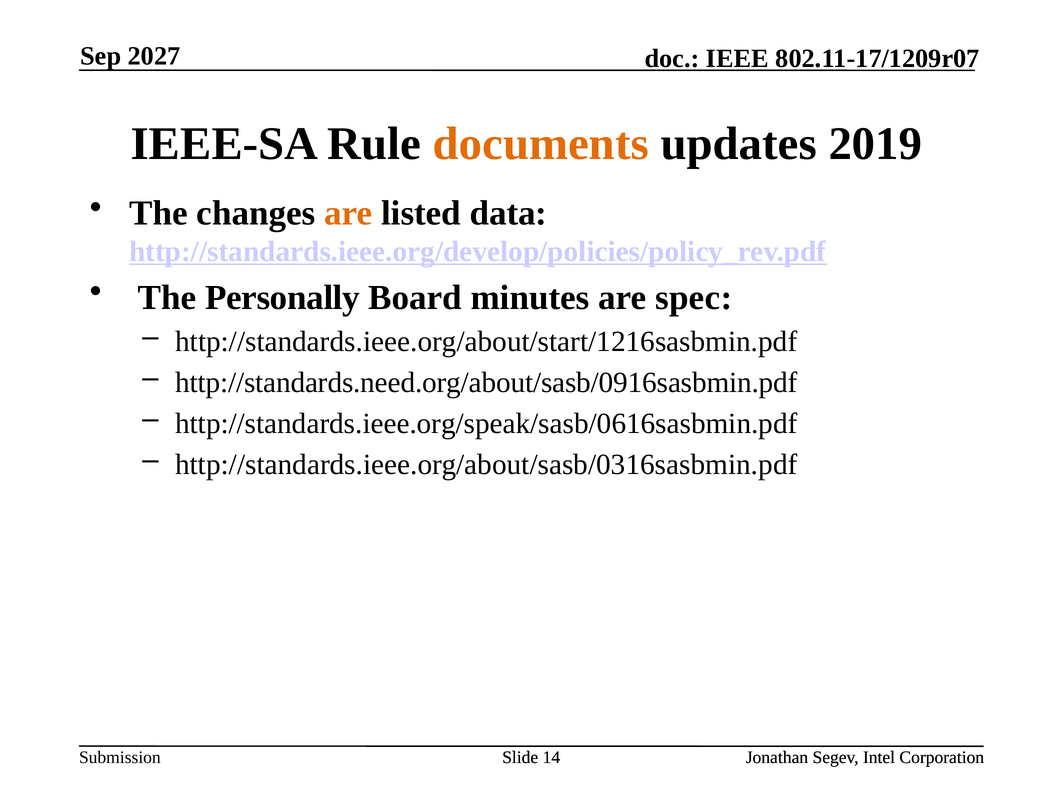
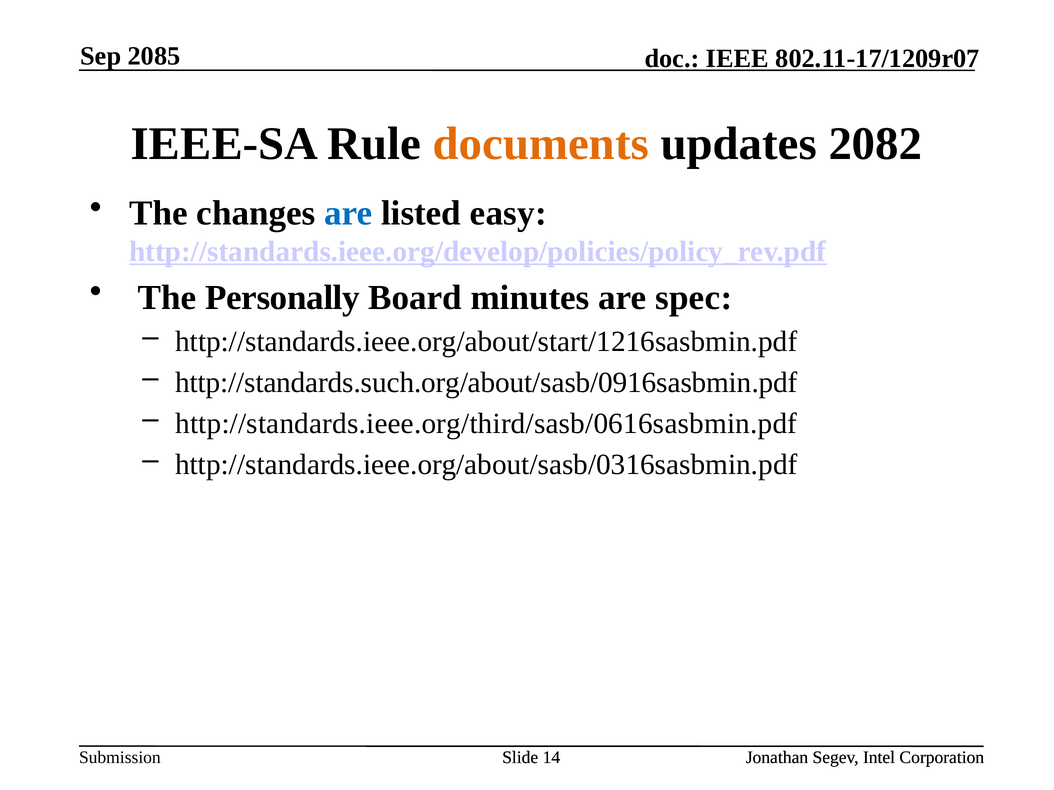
2027: 2027 -> 2085
2019: 2019 -> 2082
are at (348, 213) colour: orange -> blue
data: data -> easy
http://standards.need.org/about/sasb/0916sasbmin.pdf: http://standards.need.org/about/sasb/0916sasbmin.pdf -> http://standards.such.org/about/sasb/0916sasbmin.pdf
http://standards.ieee.org/speak/sasb/0616sasbmin.pdf: http://standards.ieee.org/speak/sasb/0616sasbmin.pdf -> http://standards.ieee.org/third/sasb/0616sasbmin.pdf
